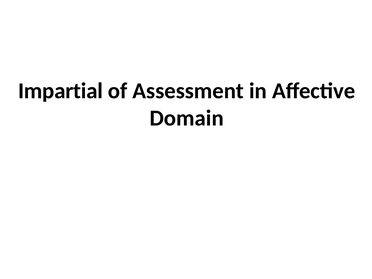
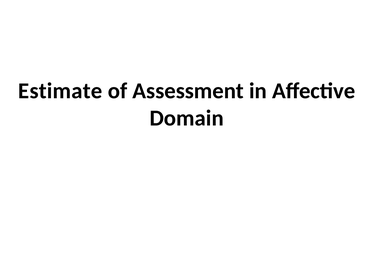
Impartial: Impartial -> Estimate
